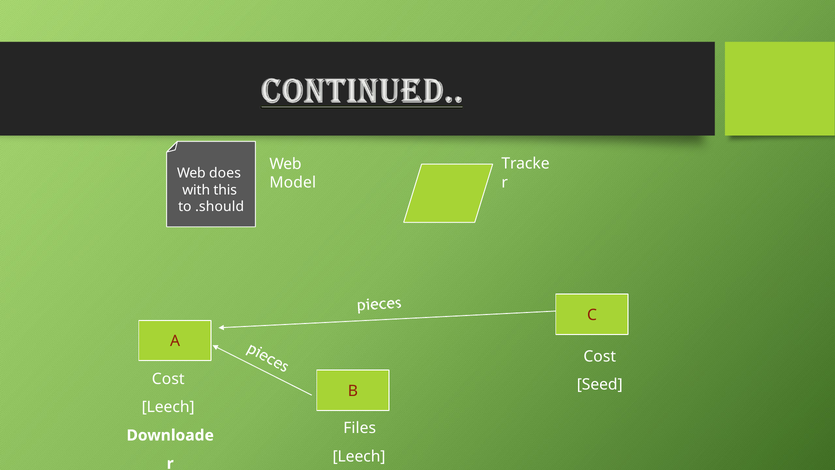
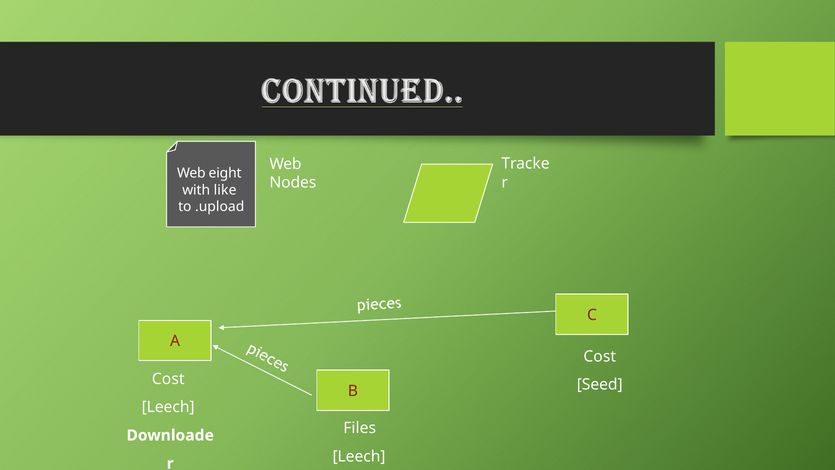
does: does -> eight
Model: Model -> Nodes
this: this -> like
.should: .should -> .upload
